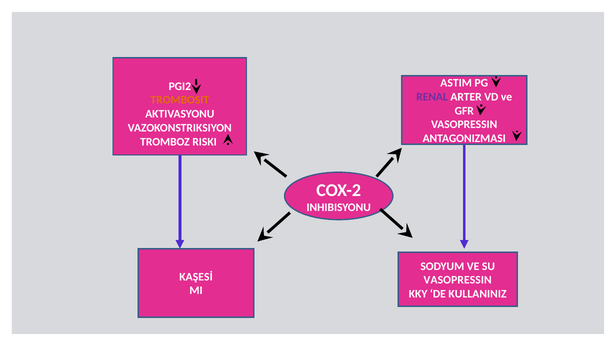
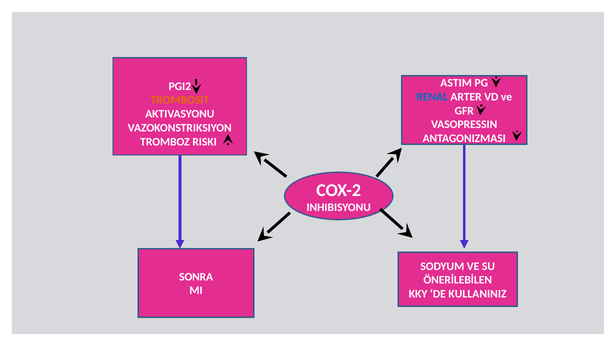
RENAL colour: purple -> blue
KAŞESİ: KAŞESİ -> SONRA
VASOPRESSIN at (458, 281): VASOPRESSIN -> ÖNERİLEBİLEN
